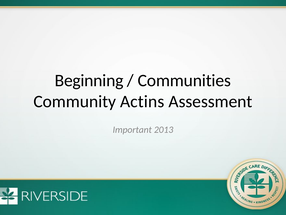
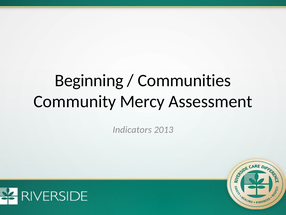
Actins: Actins -> Mercy
Important: Important -> Indicators
